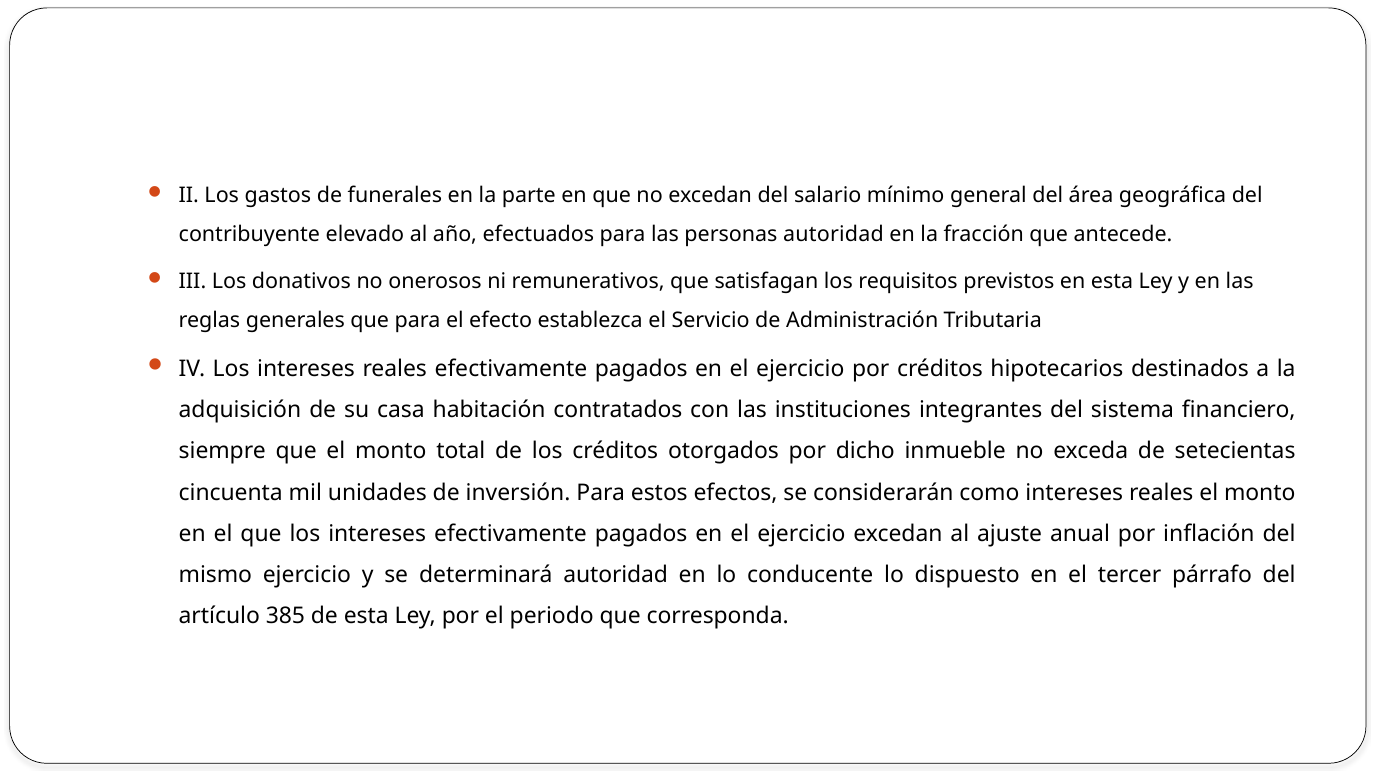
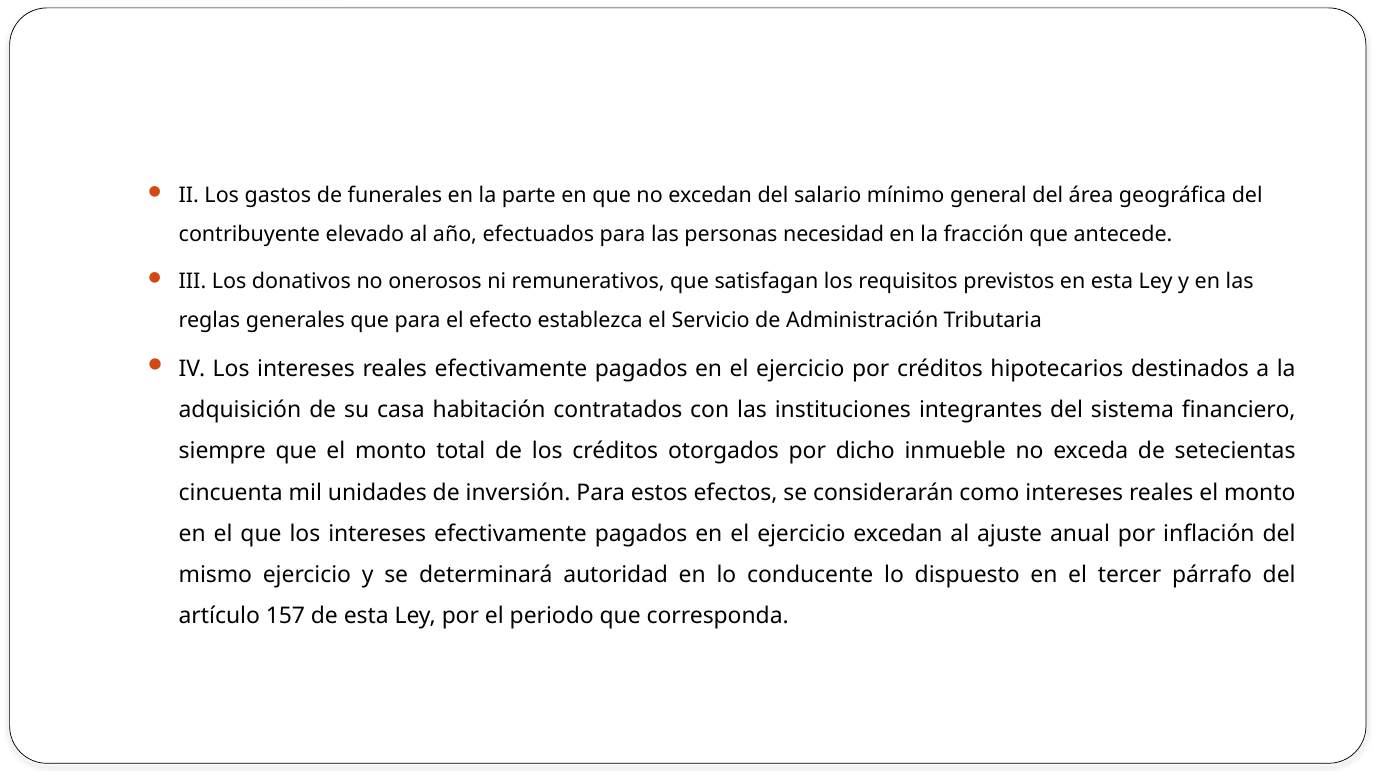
personas autoridad: autoridad -> necesidad
385: 385 -> 157
